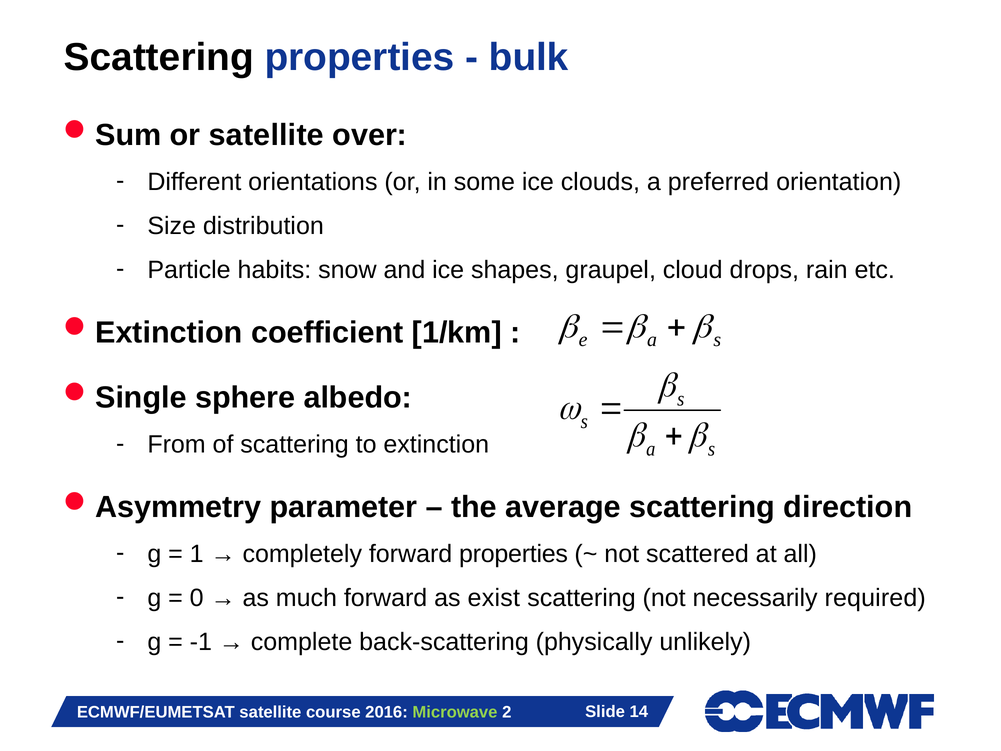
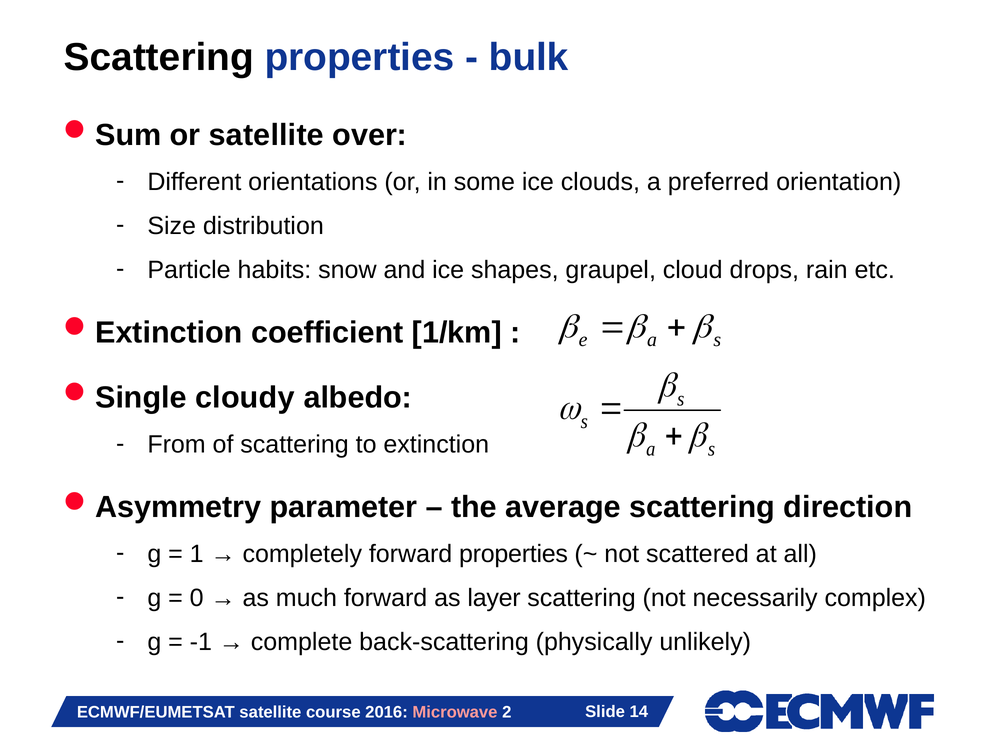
sphere: sphere -> cloudy
exist: exist -> layer
required: required -> complex
Microwave colour: light green -> pink
